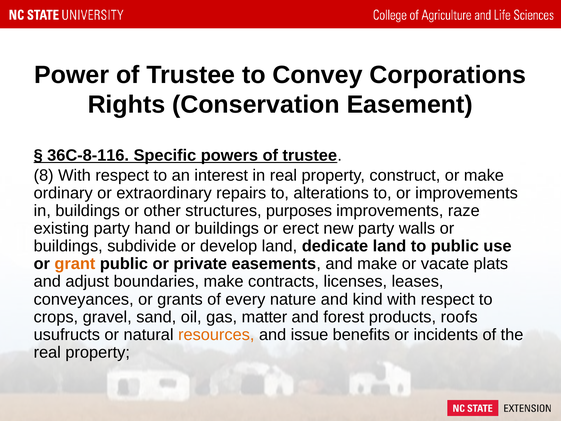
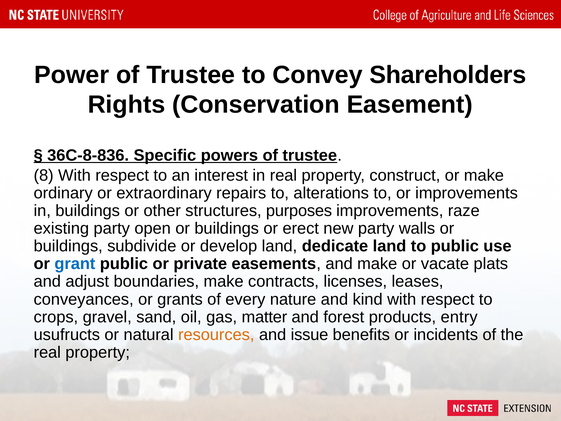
Corporations: Corporations -> Shareholders
36C-8-116: 36C-8-116 -> 36C-8-836
hand: hand -> open
grant colour: orange -> blue
roofs: roofs -> entry
